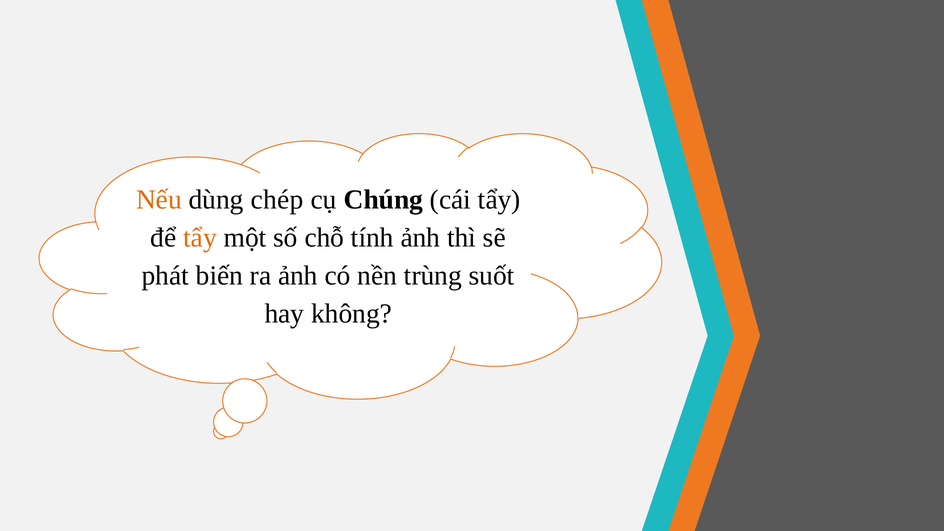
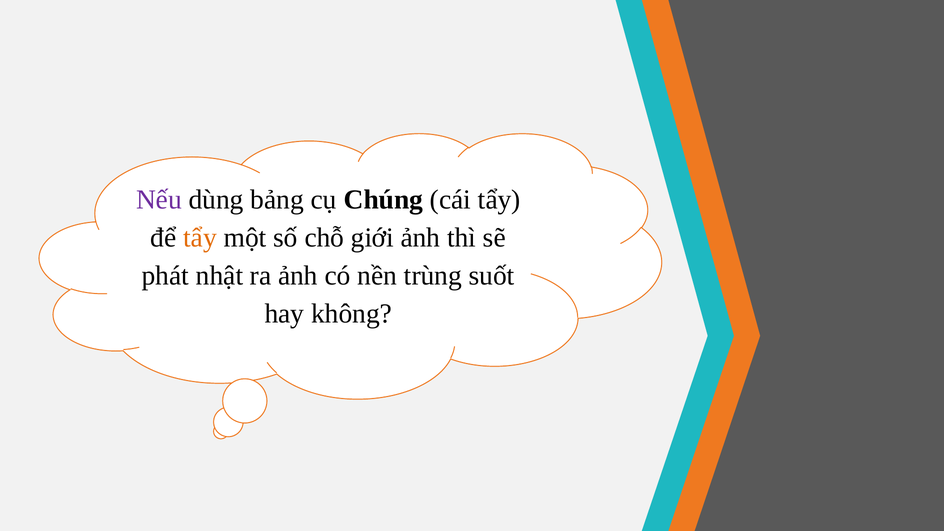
Nếu colour: orange -> purple
chép: chép -> bảng
tính: tính -> giới
biến: biến -> nhật
